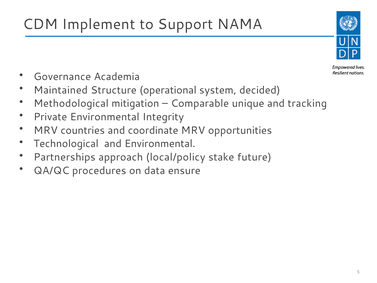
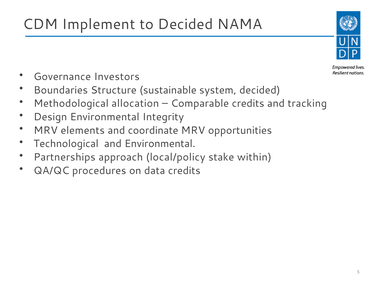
to Support: Support -> Decided
Academia: Academia -> Investors
Maintained: Maintained -> Boundaries
operational: operational -> sustainable
mitigation: mitigation -> allocation
Comparable unique: unique -> credits
Private: Private -> Design
countries: countries -> elements
future: future -> within
data ensure: ensure -> credits
